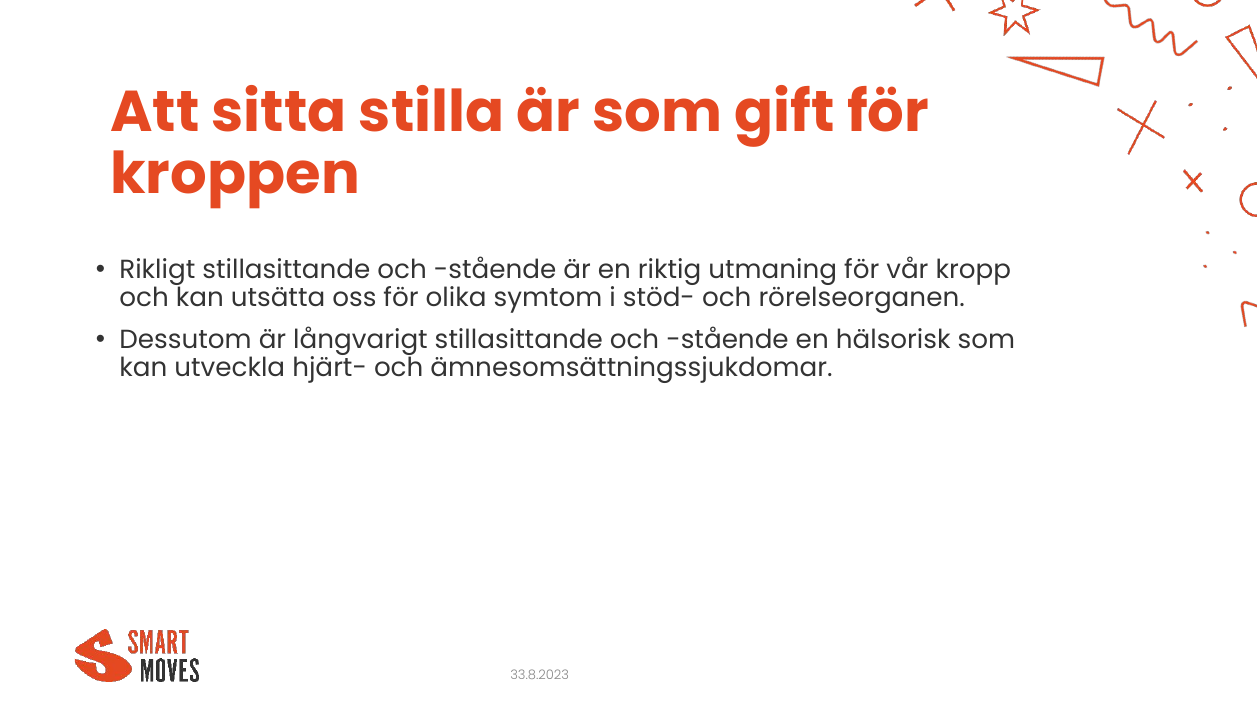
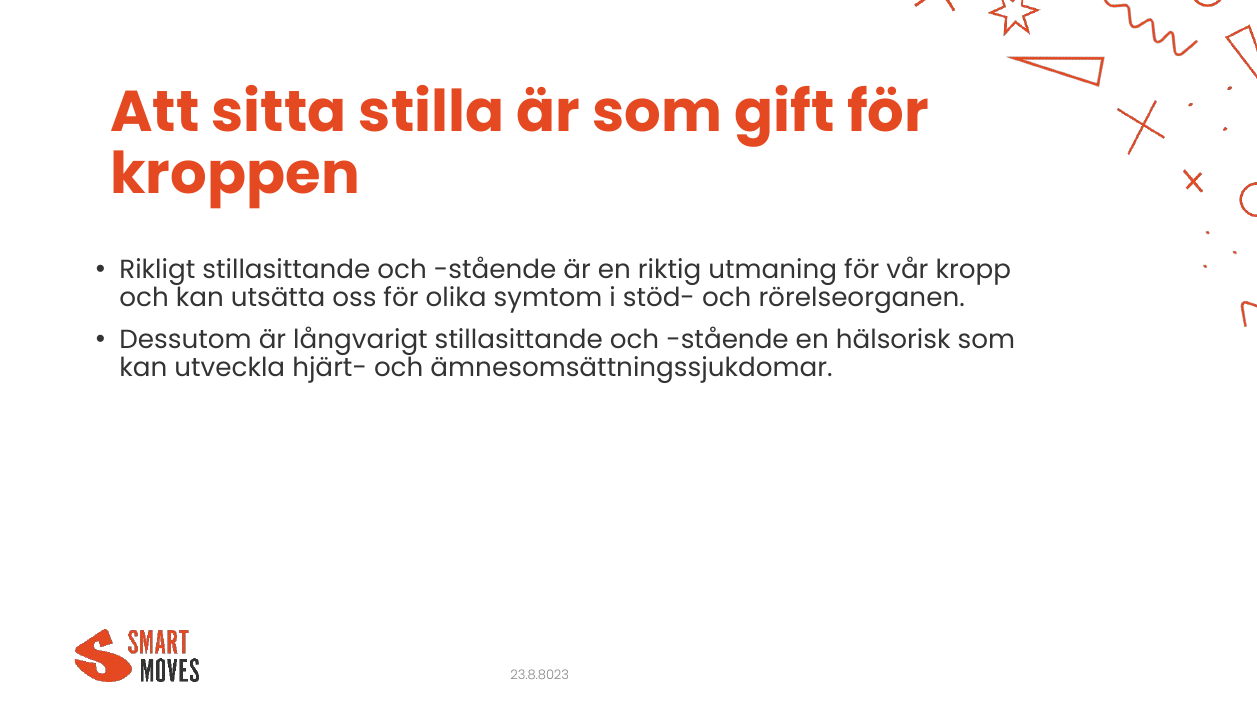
33.8.2023: 33.8.2023 -> 23.8.8023
